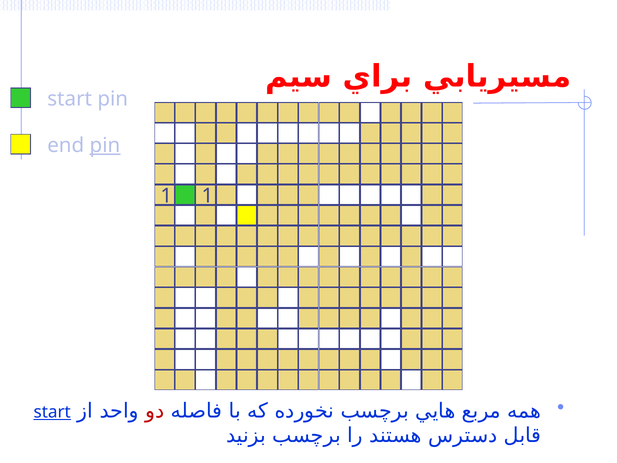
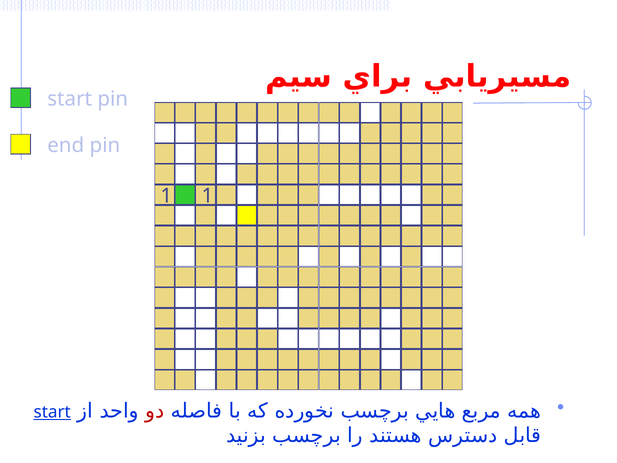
pin at (105, 145) underline: present -> none
